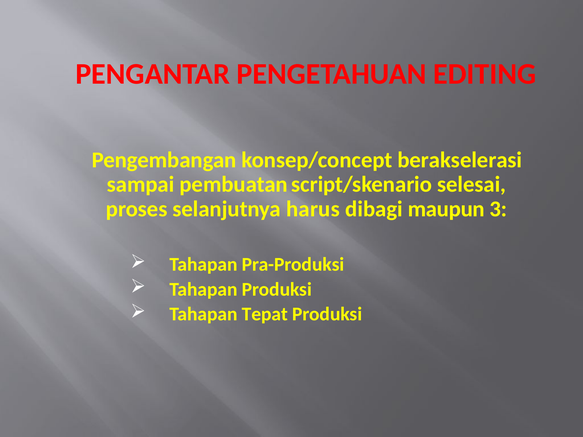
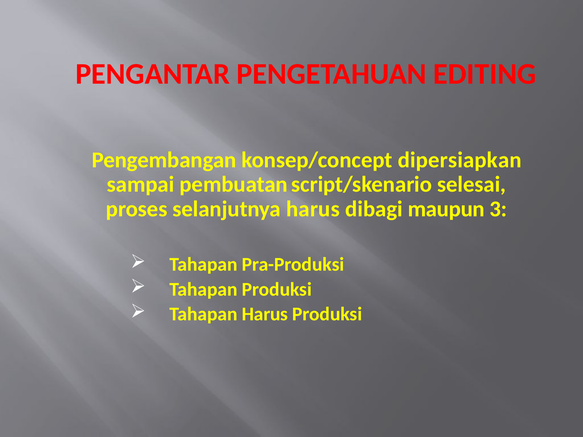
berakselerasi: berakselerasi -> dipersiapkan
Tahapan Tepat: Tepat -> Harus
